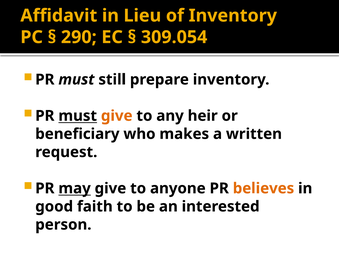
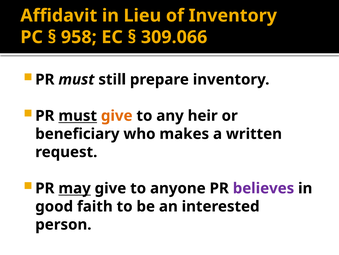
290: 290 -> 958
309.054: 309.054 -> 309.066
believes colour: orange -> purple
